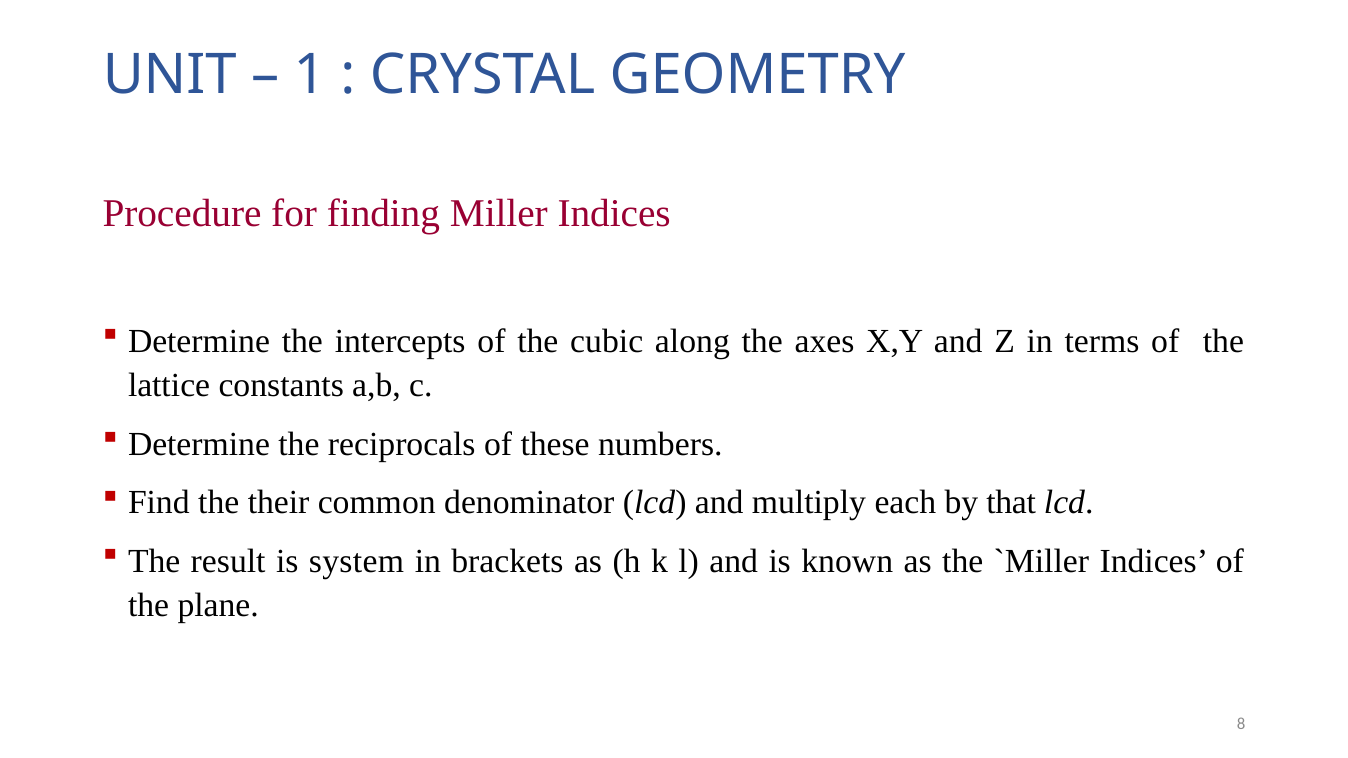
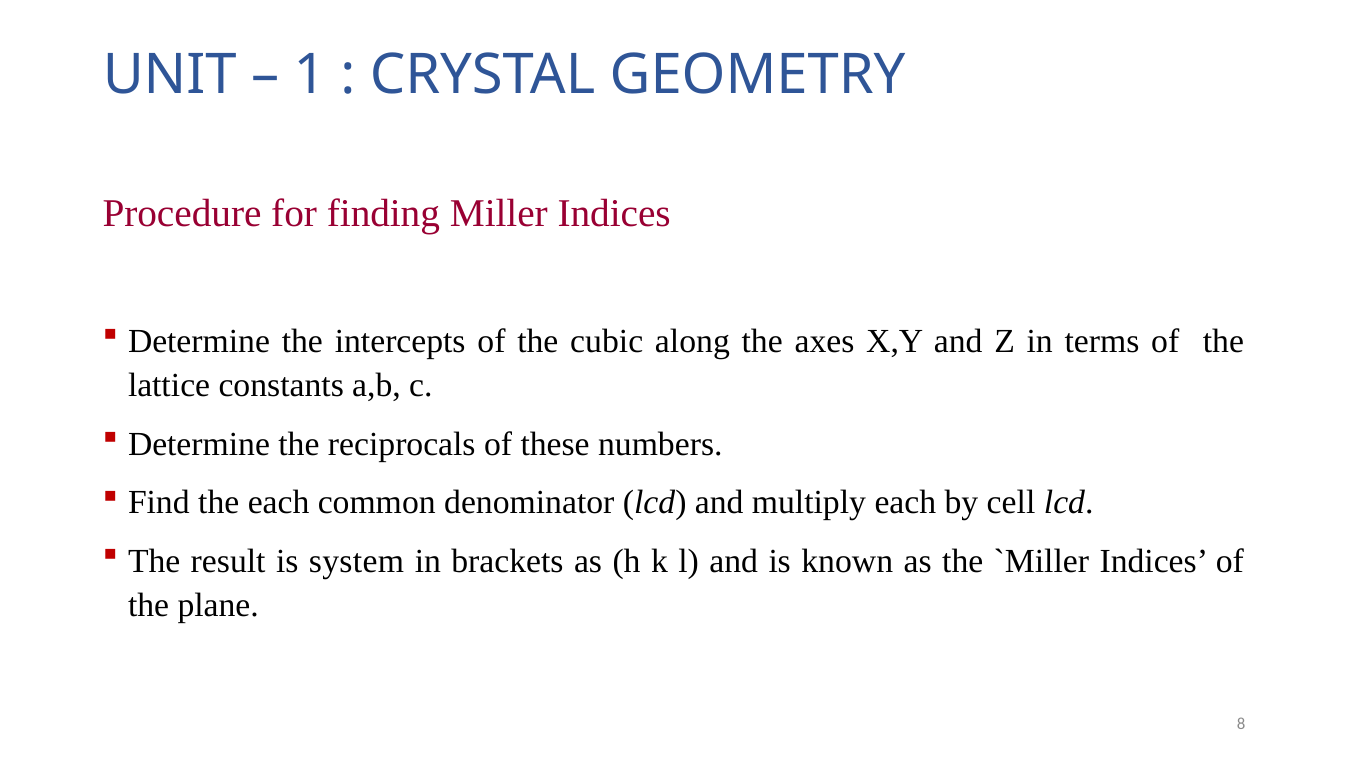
the their: their -> each
that: that -> cell
